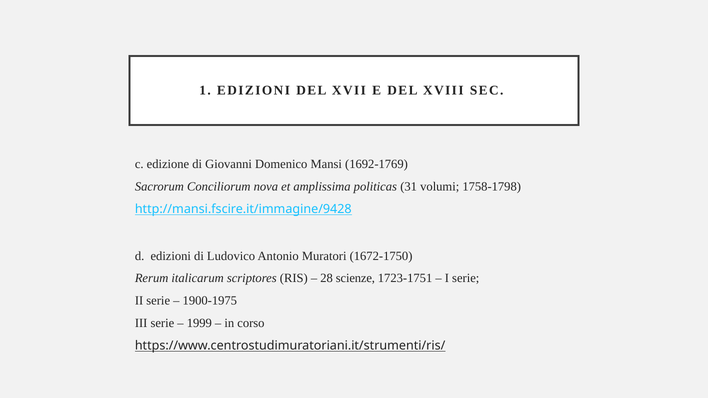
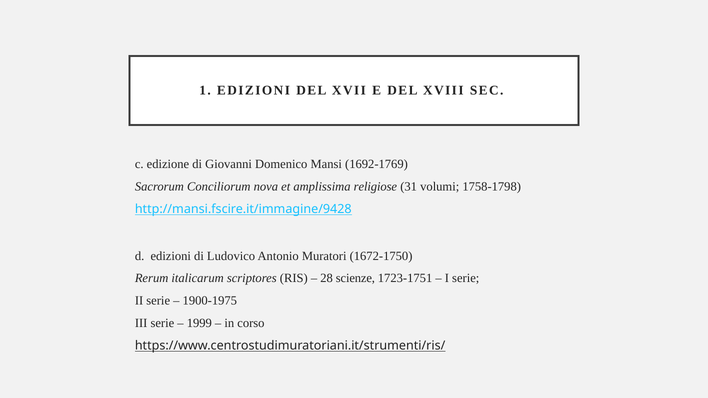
politicas: politicas -> religiose
